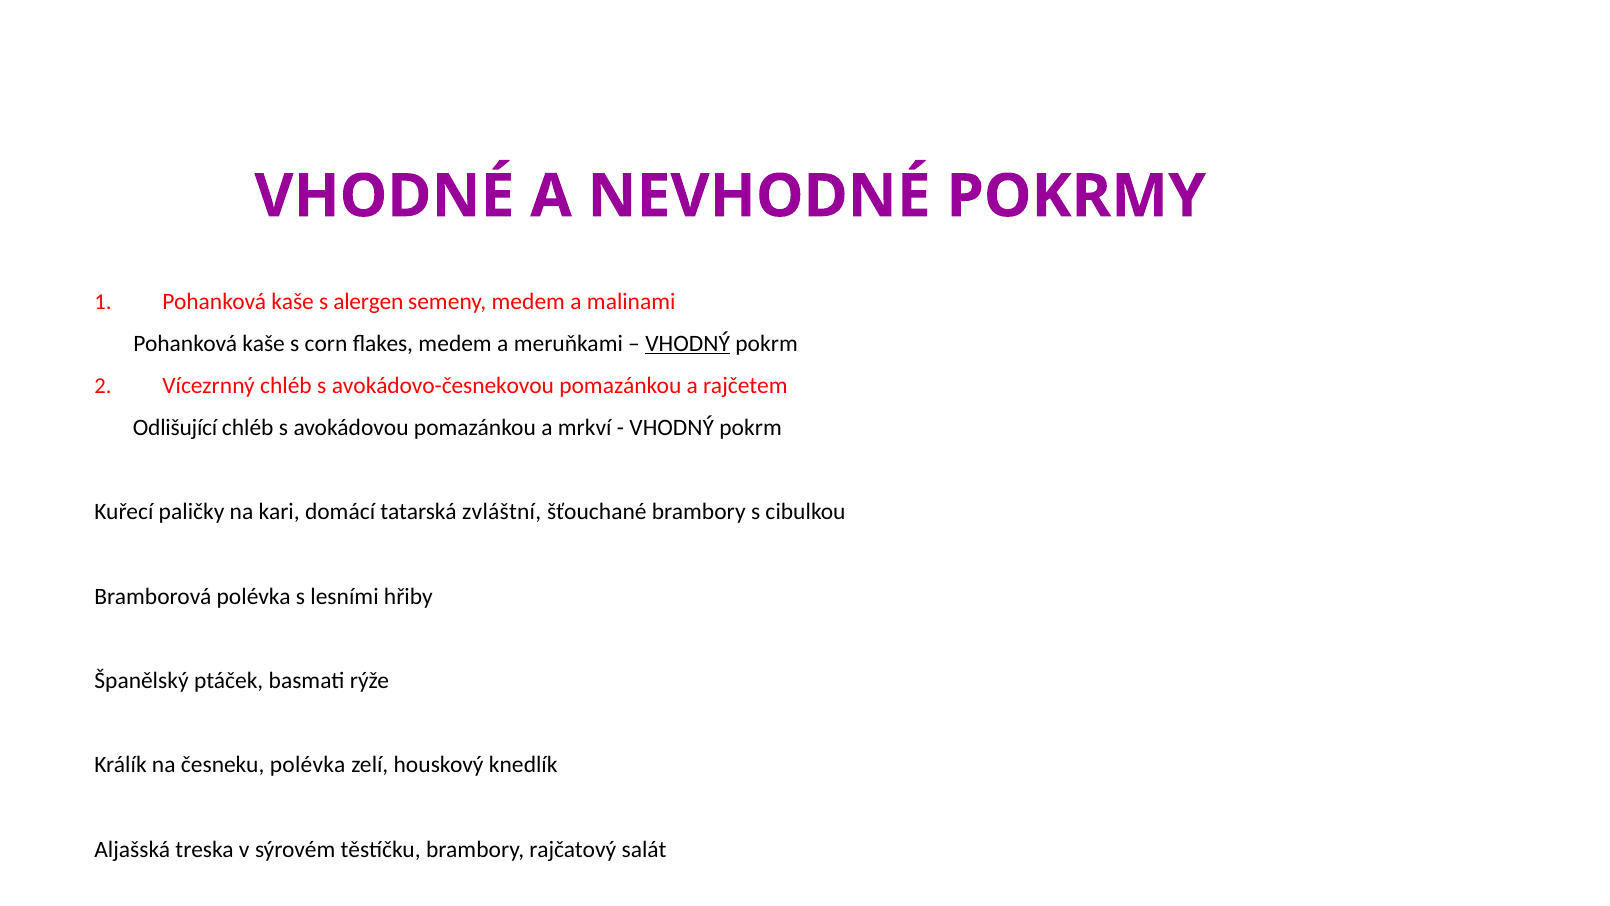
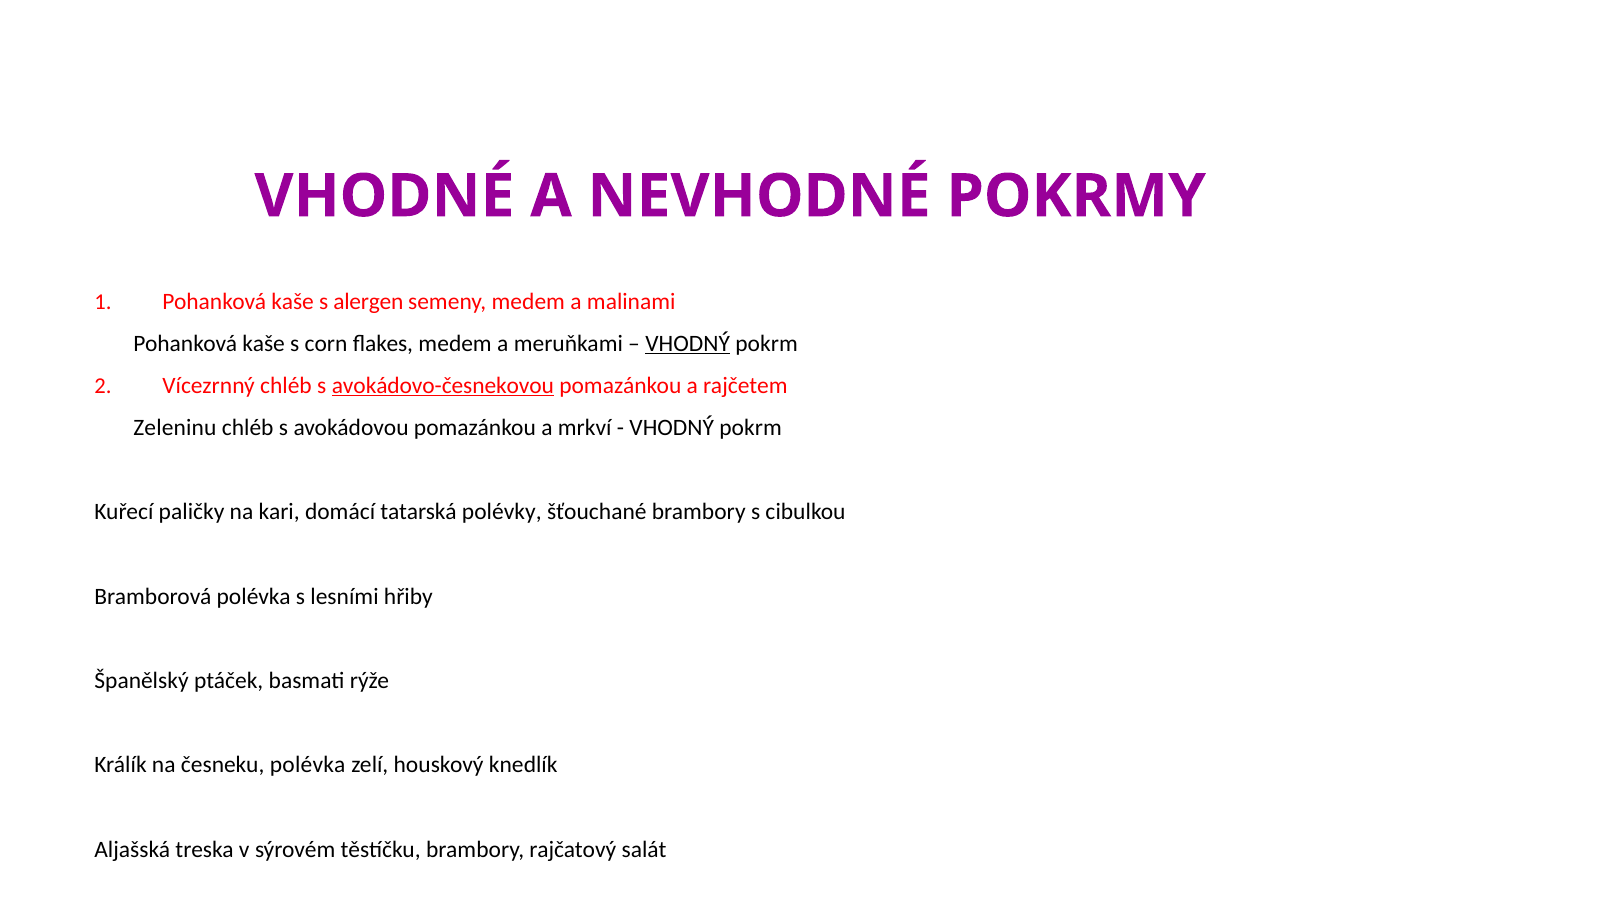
avokádovo-česnekovou underline: none -> present
Odlišující: Odlišující -> Zeleninu
zvláštní: zvláštní -> polévky
